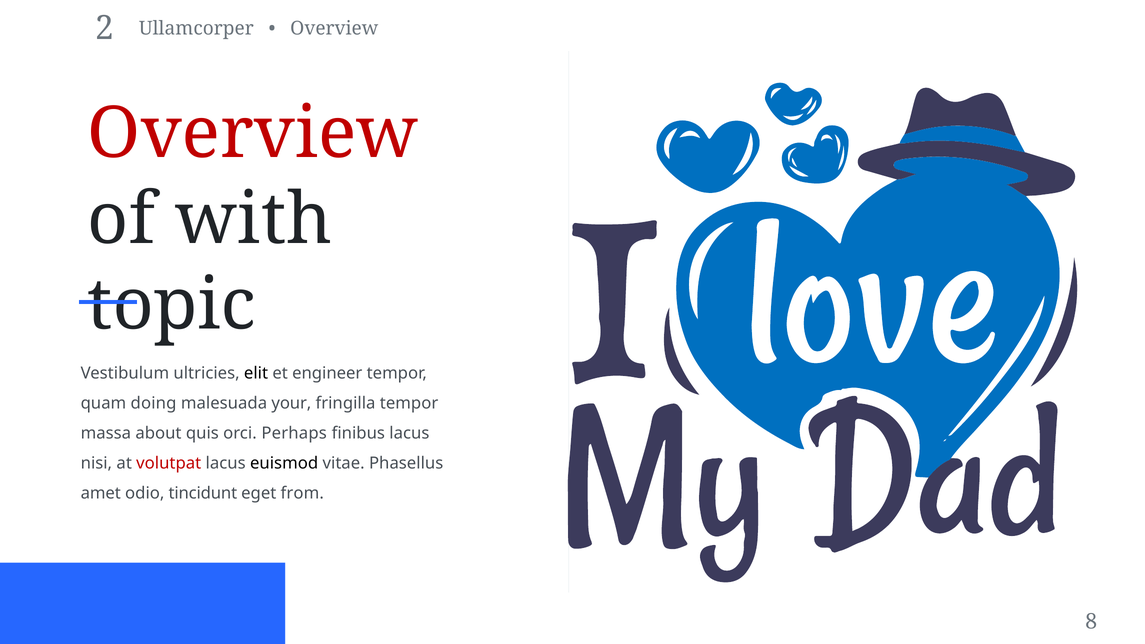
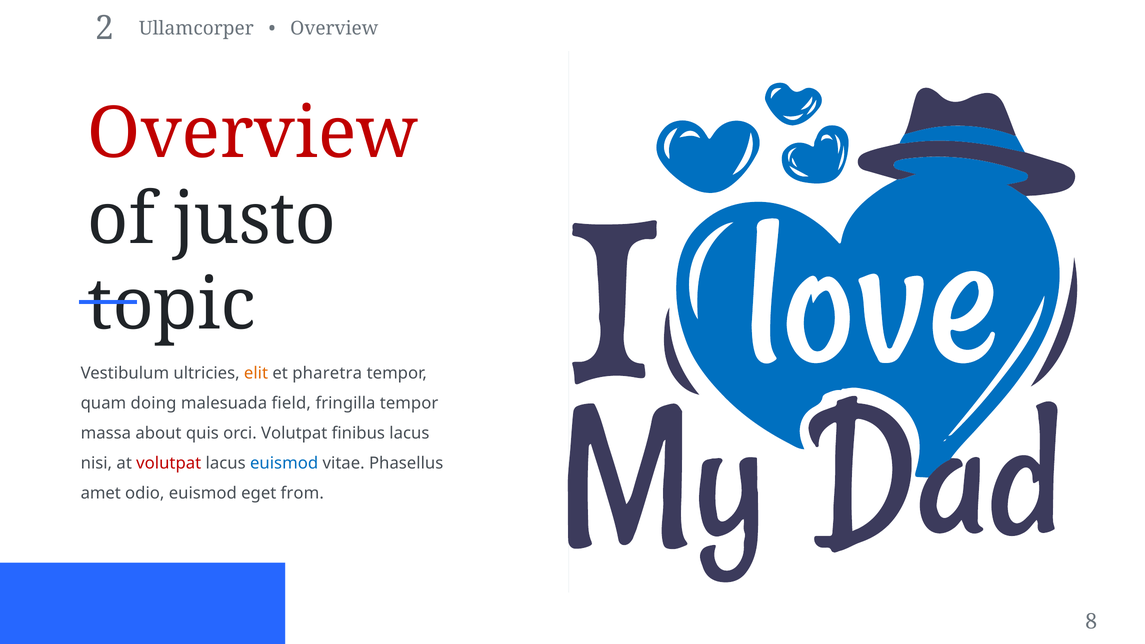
with: with -> justo
elit colour: black -> orange
engineer: engineer -> pharetra
your: your -> field
orci Perhaps: Perhaps -> Volutpat
euismod at (284, 463) colour: black -> blue
odio tincidunt: tincidunt -> euismod
